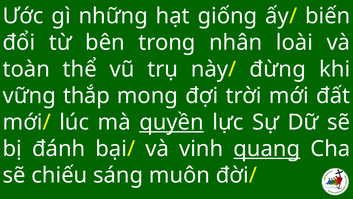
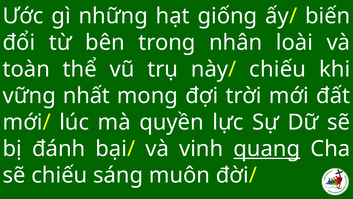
này/ đừng: đừng -> chiếu
thắp: thắp -> nhất
quyền underline: present -> none
